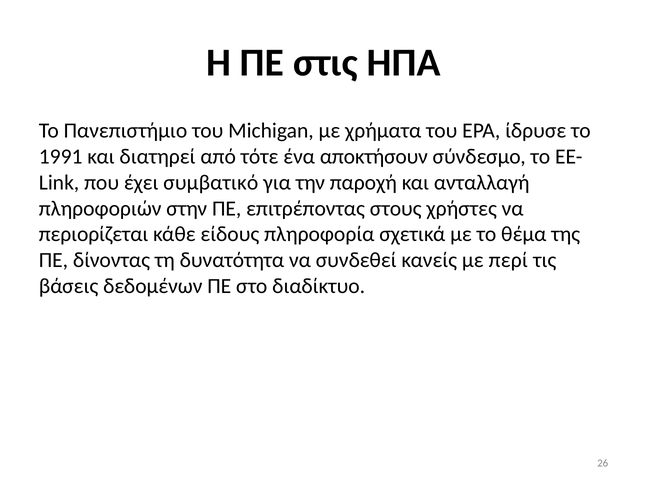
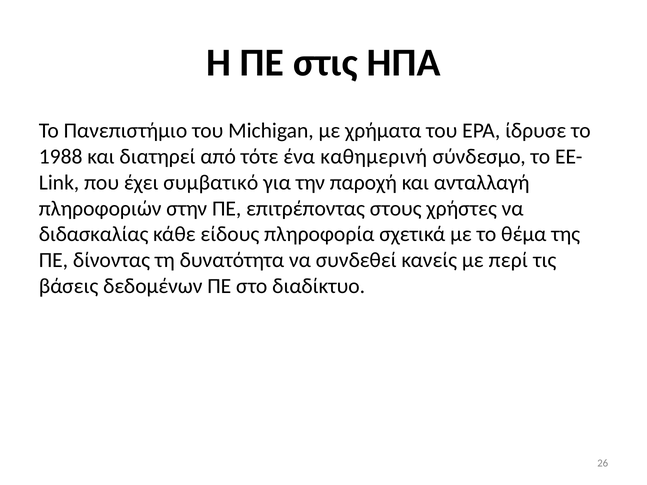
1991: 1991 -> 1988
αποκτήσουν: αποκτήσουν -> καθημερινή
περιορίζεται: περιορίζεται -> διδασκαλίας
